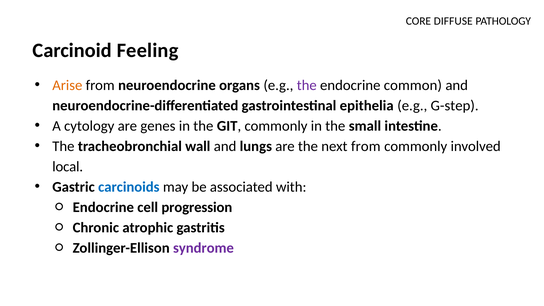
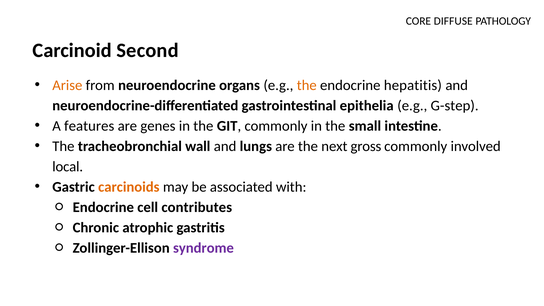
Feeling: Feeling -> Second
the at (307, 85) colour: purple -> orange
common: common -> hepatitis
cytology: cytology -> features
next from: from -> gross
carcinoids colour: blue -> orange
progression: progression -> contributes
